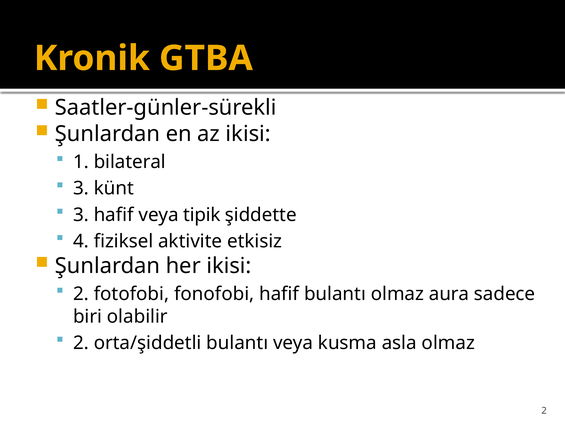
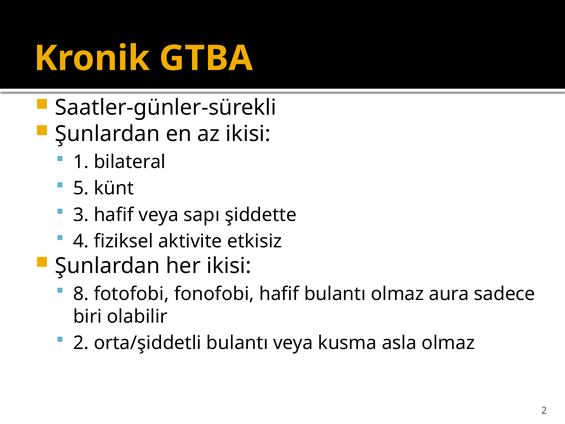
3 at (81, 188): 3 -> 5
tipik: tipik -> sapı
2 at (81, 294): 2 -> 8
